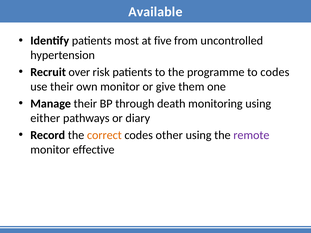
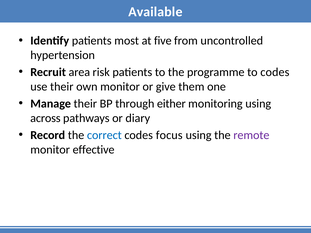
over: over -> area
death: death -> either
either: either -> across
correct colour: orange -> blue
other: other -> focus
